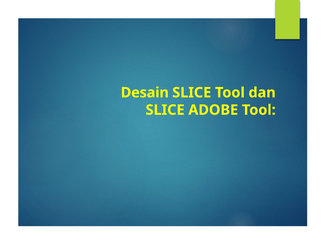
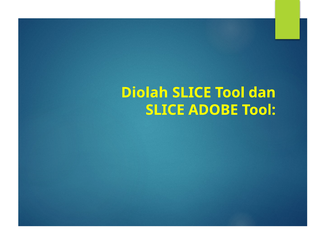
Desain: Desain -> Diolah
